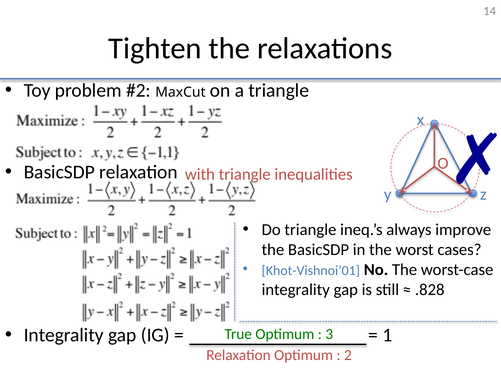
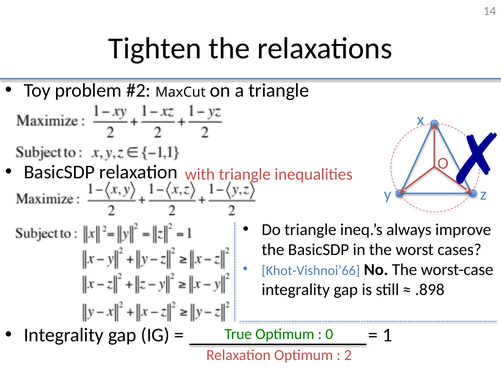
Khot-Vishnoi’01: Khot-Vishnoi’01 -> Khot-Vishnoi’66
.828: .828 -> .898
3: 3 -> 0
